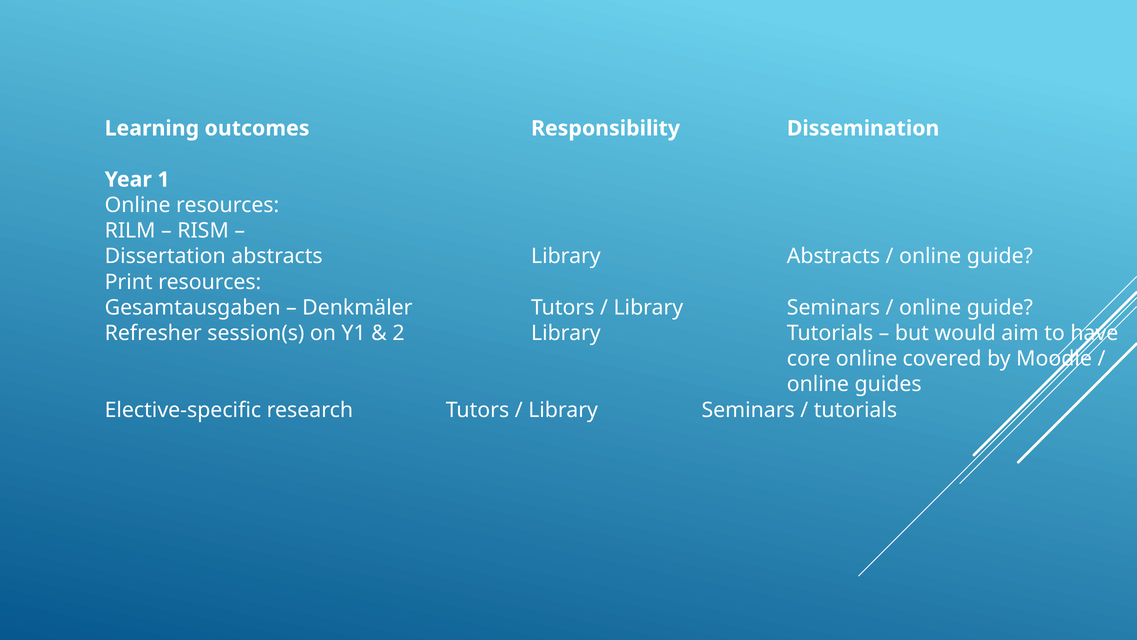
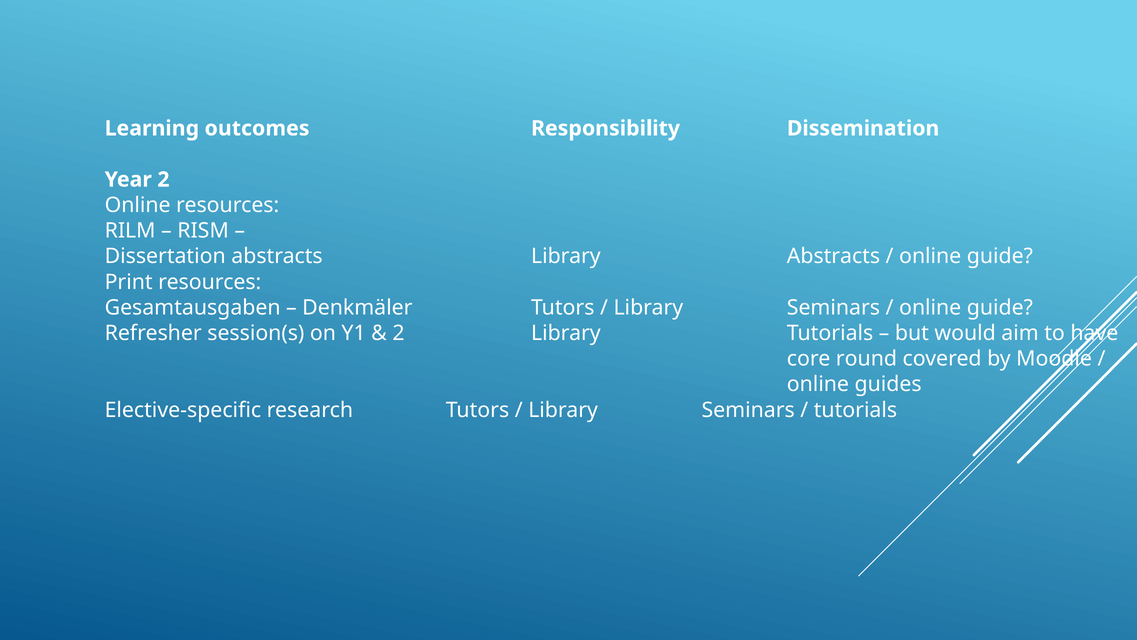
Year 1: 1 -> 2
core online: online -> round
